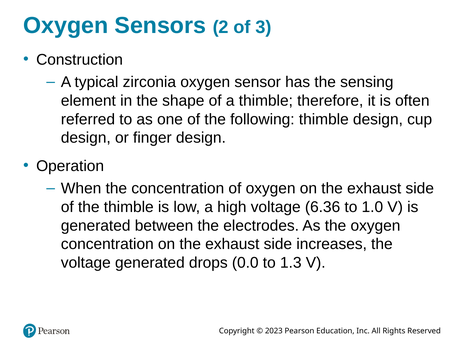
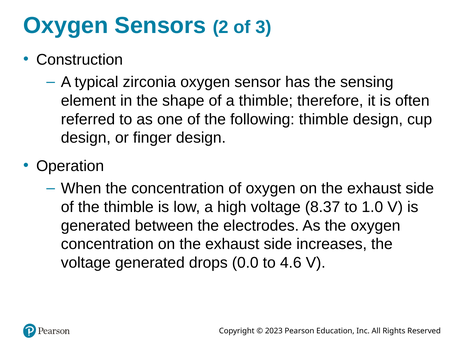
6.36: 6.36 -> 8.37
1.3: 1.3 -> 4.6
